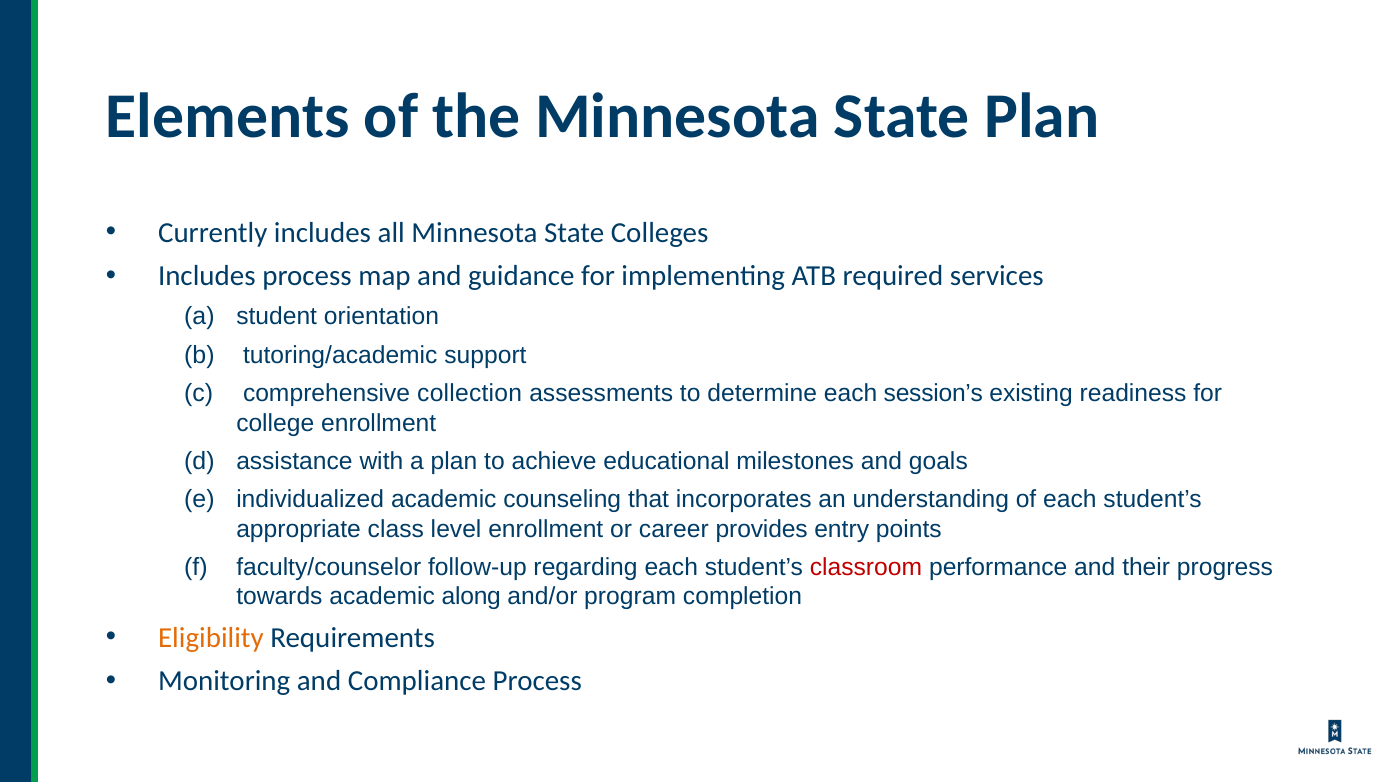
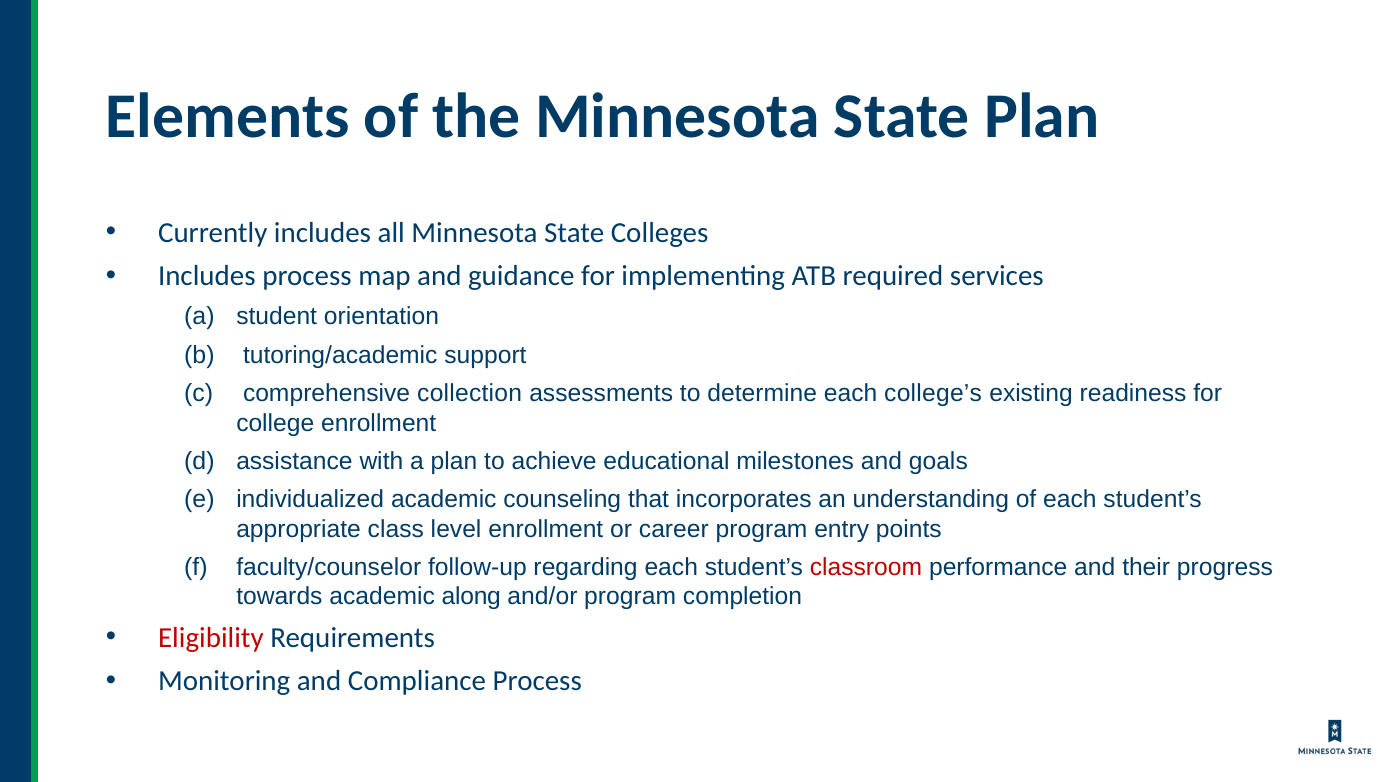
session’s: session’s -> college’s
career provides: provides -> program
Eligibility colour: orange -> red
